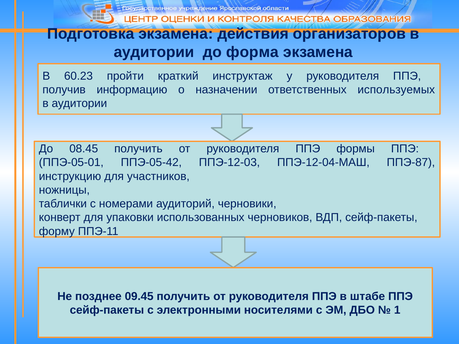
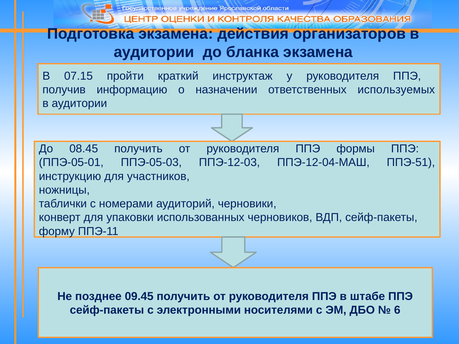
форма: форма -> бланка
60.23: 60.23 -> 07.15
ППЭ-05-42: ППЭ-05-42 -> ППЭ-05-03
ППЭ-87: ППЭ-87 -> ППЭ-51
1: 1 -> 6
